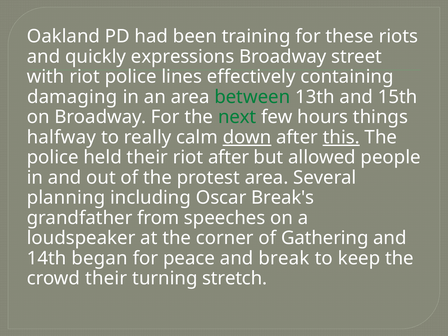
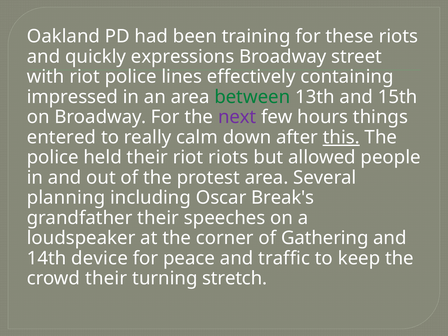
damaging: damaging -> impressed
next colour: green -> purple
halfway: halfway -> entered
down underline: present -> none
riot after: after -> riots
grandfather from: from -> their
began: began -> device
break: break -> traffic
